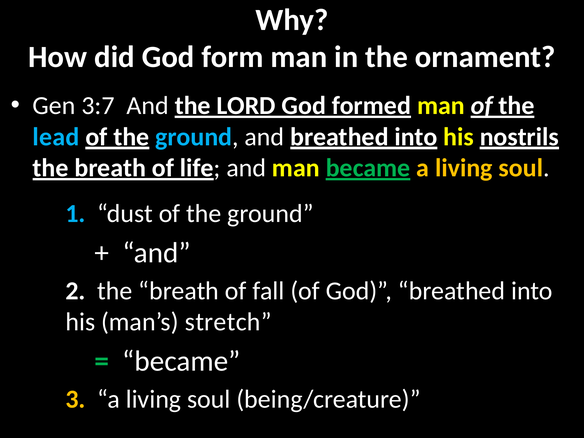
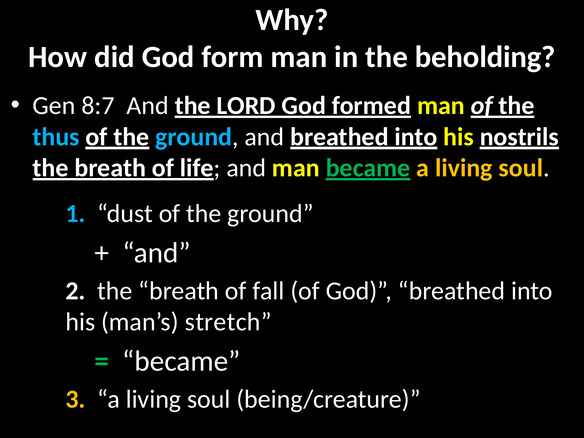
ornament: ornament -> beholding
3:7: 3:7 -> 8:7
lead: lead -> thus
